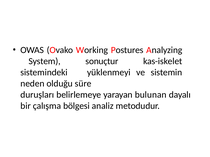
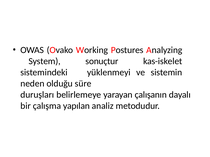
bulunan: bulunan -> çalışanın
bölgesi: bölgesi -> yapılan
